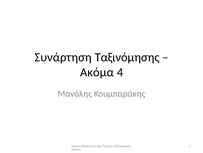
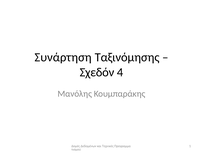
Ακόμα: Ακόμα -> Σχεδόν
